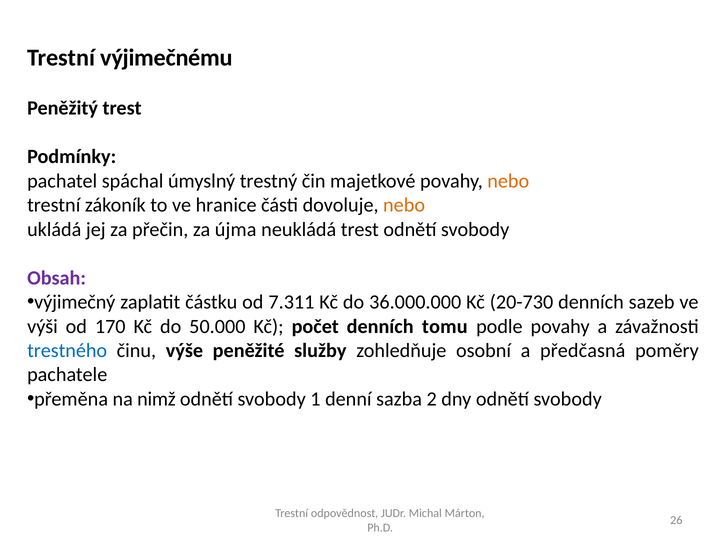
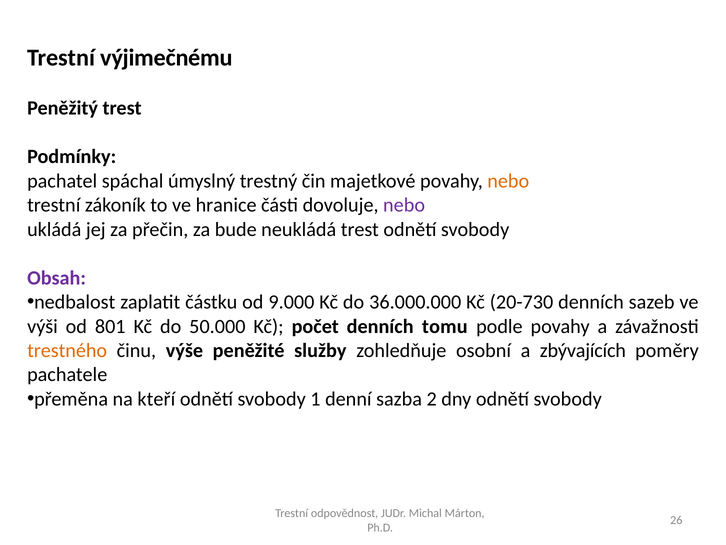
nebo at (404, 205) colour: orange -> purple
újma: újma -> bude
výjimečný: výjimečný -> nedbalost
7.311: 7.311 -> 9.000
170: 170 -> 801
trestného colour: blue -> orange
předčasná: předčasná -> zbývajících
nimž: nimž -> kteří
